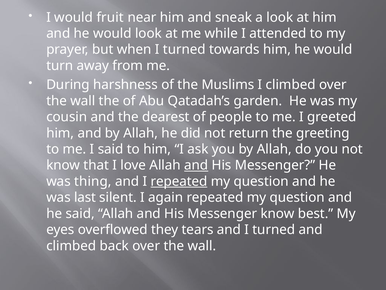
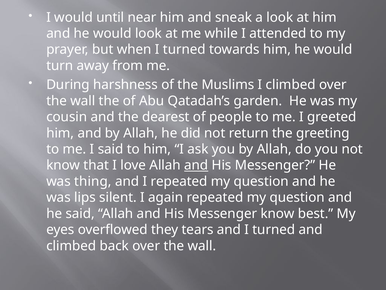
fruit: fruit -> until
repeated at (179, 181) underline: present -> none
last: last -> lips
